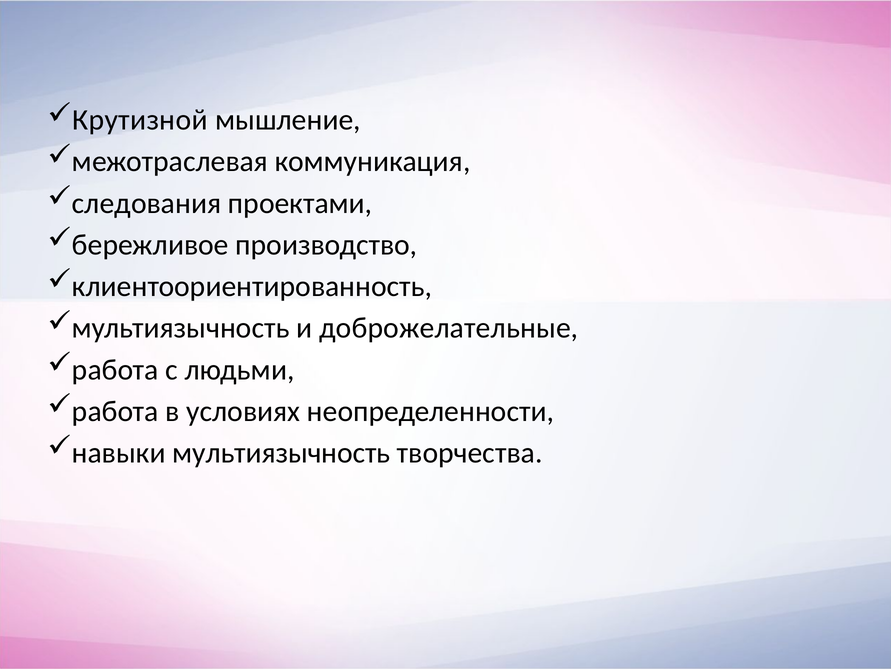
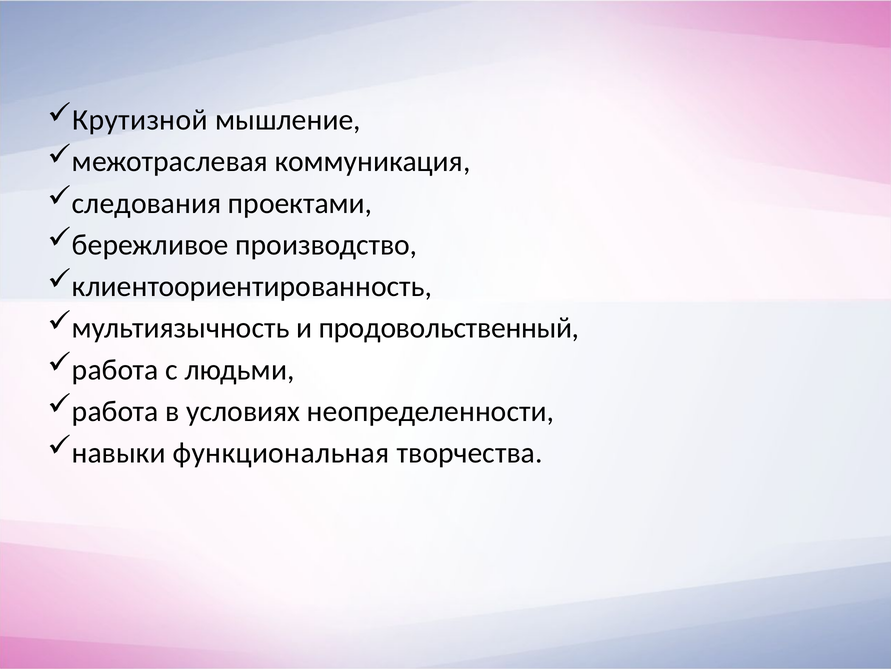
доброжелательные: доброжелательные -> продовольственный
навыки мультиязычность: мультиязычность -> функциональная
